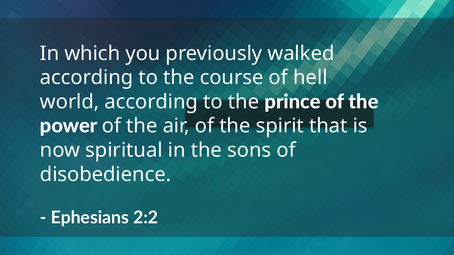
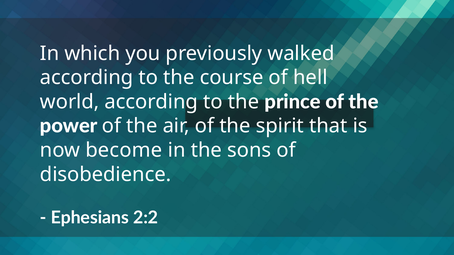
spiritual: spiritual -> become
